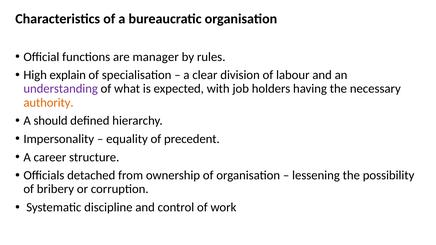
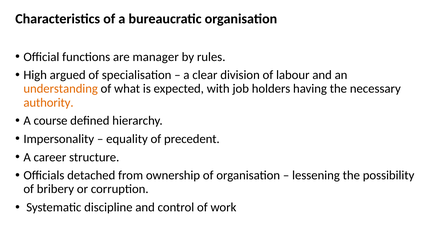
explain: explain -> argued
understanding colour: purple -> orange
should: should -> course
